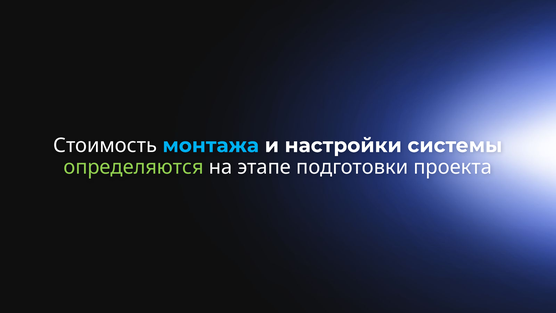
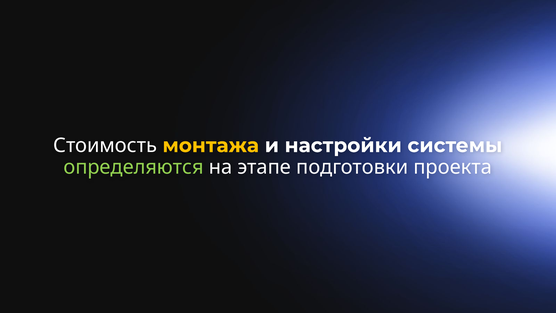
монтажа colour: light blue -> yellow
